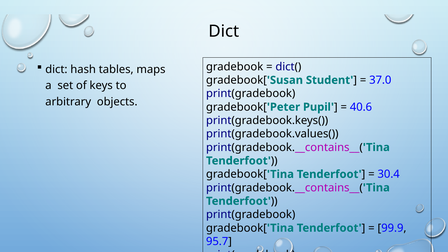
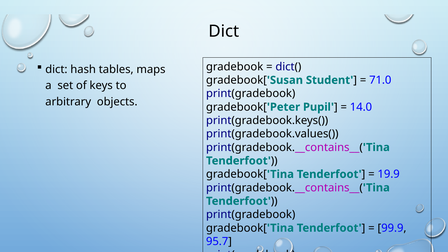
37.0: 37.0 -> 71.0
40.6: 40.6 -> 14.0
30.4: 30.4 -> 19.9
